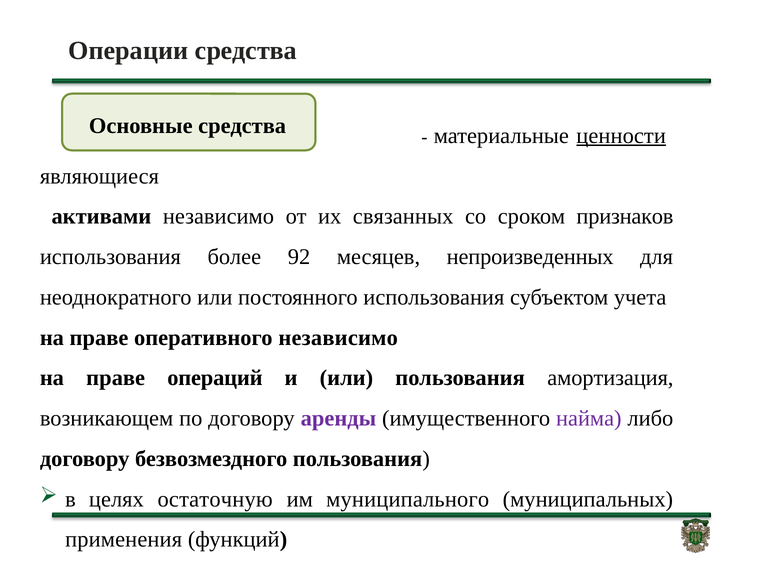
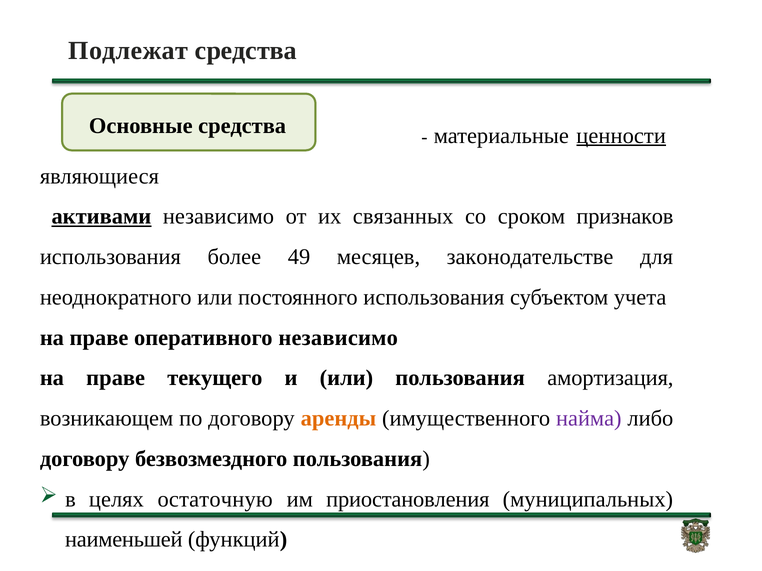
Операции: Операции -> Подлежат
активами underline: none -> present
92: 92 -> 49
непроизведенных: непроизведенных -> законодательстве
операций: операций -> текущего
аренды colour: purple -> orange
муниципального: муниципального -> приостановления
применения: применения -> наименьшей
